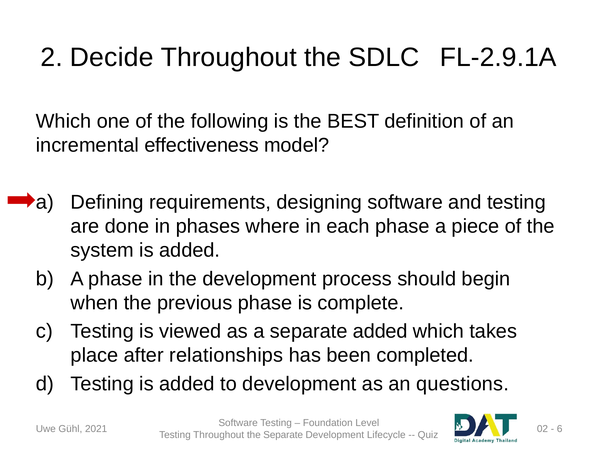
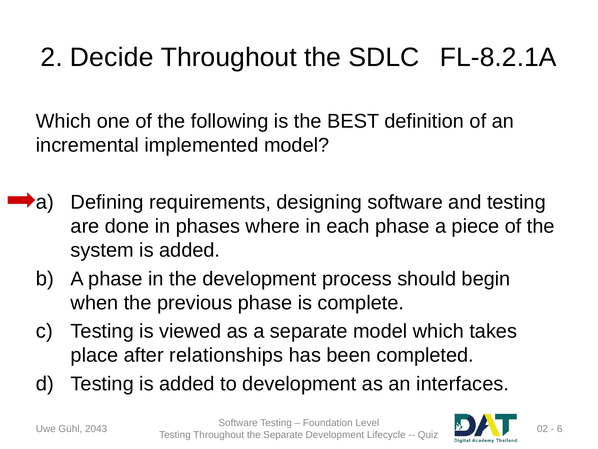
FL-2.9.1A: FL-2.9.1A -> FL-8.2.1A
effectiveness: effectiveness -> implemented
separate added: added -> model
questions: questions -> interfaces
2021: 2021 -> 2043
